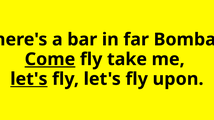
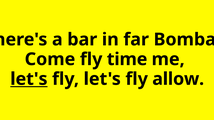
Come underline: present -> none
take: take -> time
upon: upon -> allow
